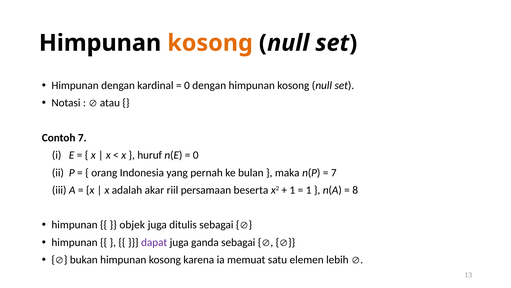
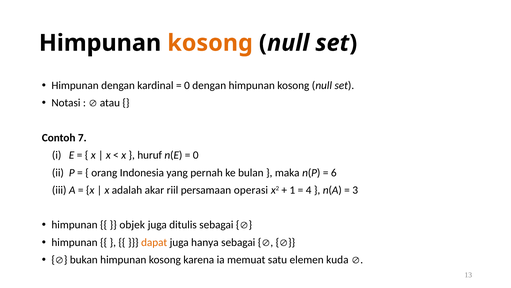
7 at (334, 172): 7 -> 6
beserta: beserta -> operasi
1 at (309, 190): 1 -> 4
8: 8 -> 3
dapat colour: purple -> orange
ganda: ganda -> hanya
lebih: lebih -> kuda
